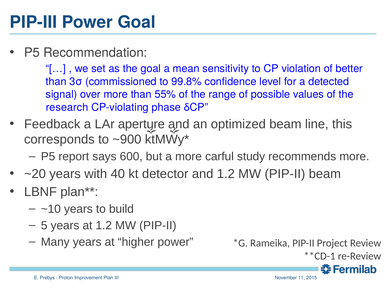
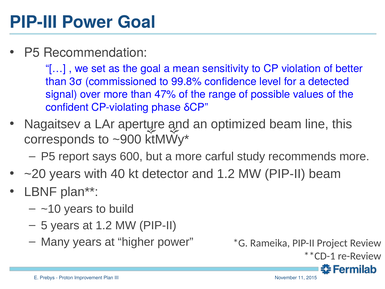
55%: 55% -> 47%
research: research -> confident
Feedback: Feedback -> Nagaitsev
